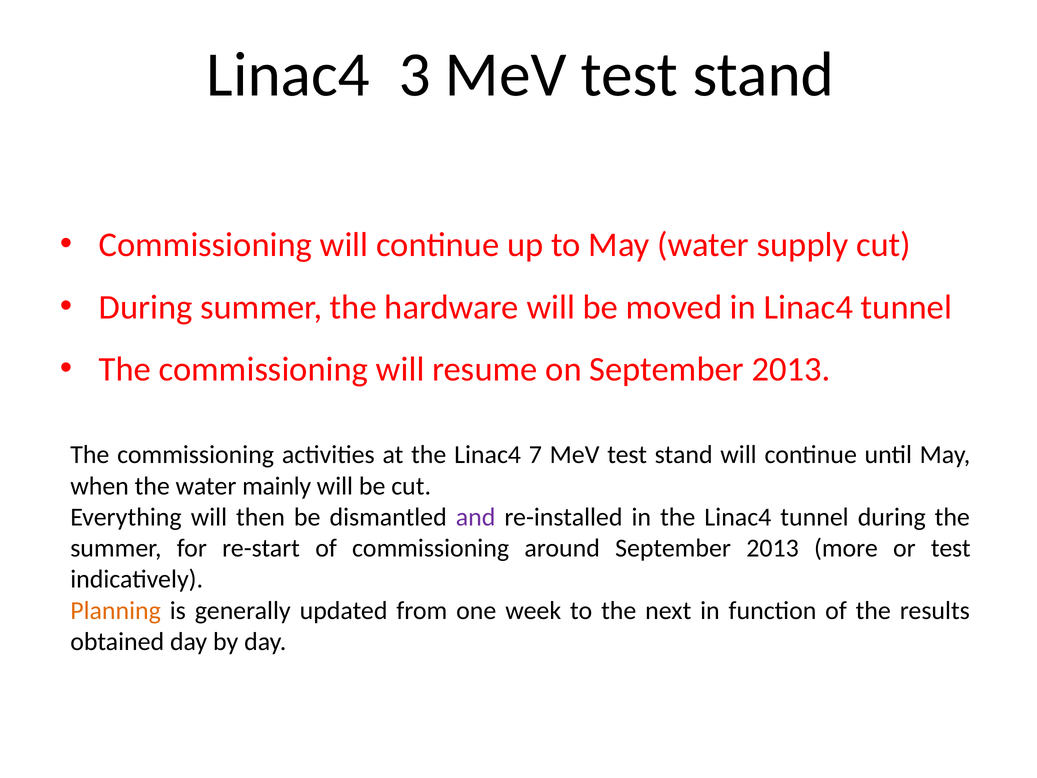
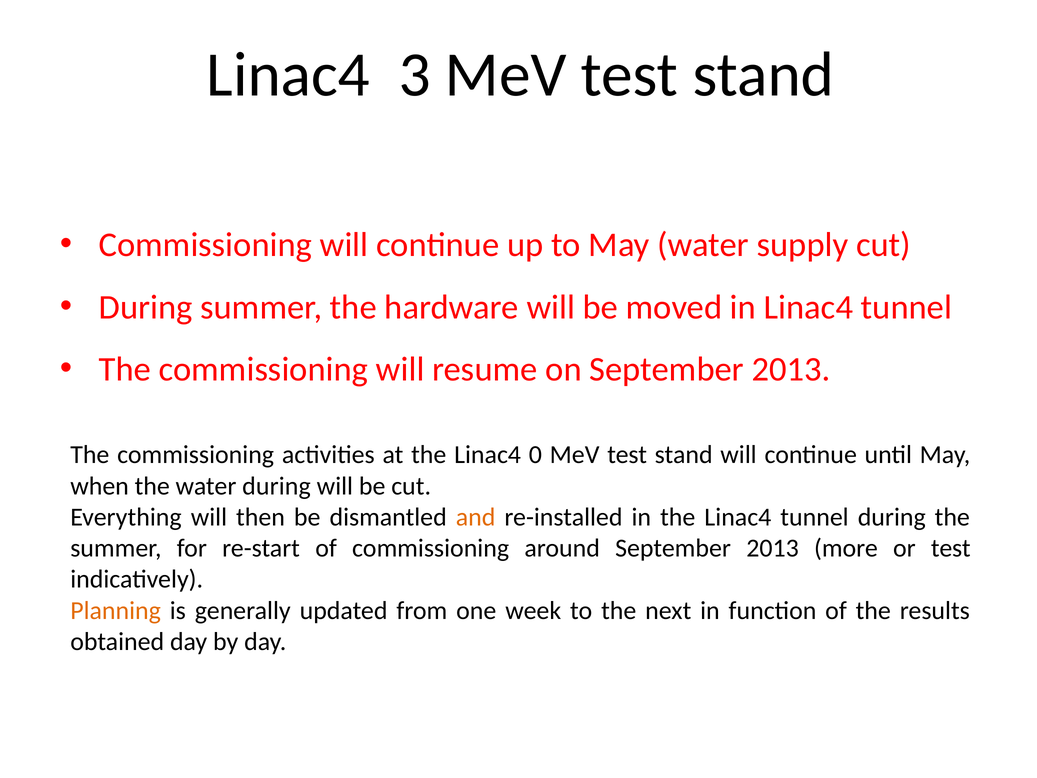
7: 7 -> 0
water mainly: mainly -> during
and colour: purple -> orange
